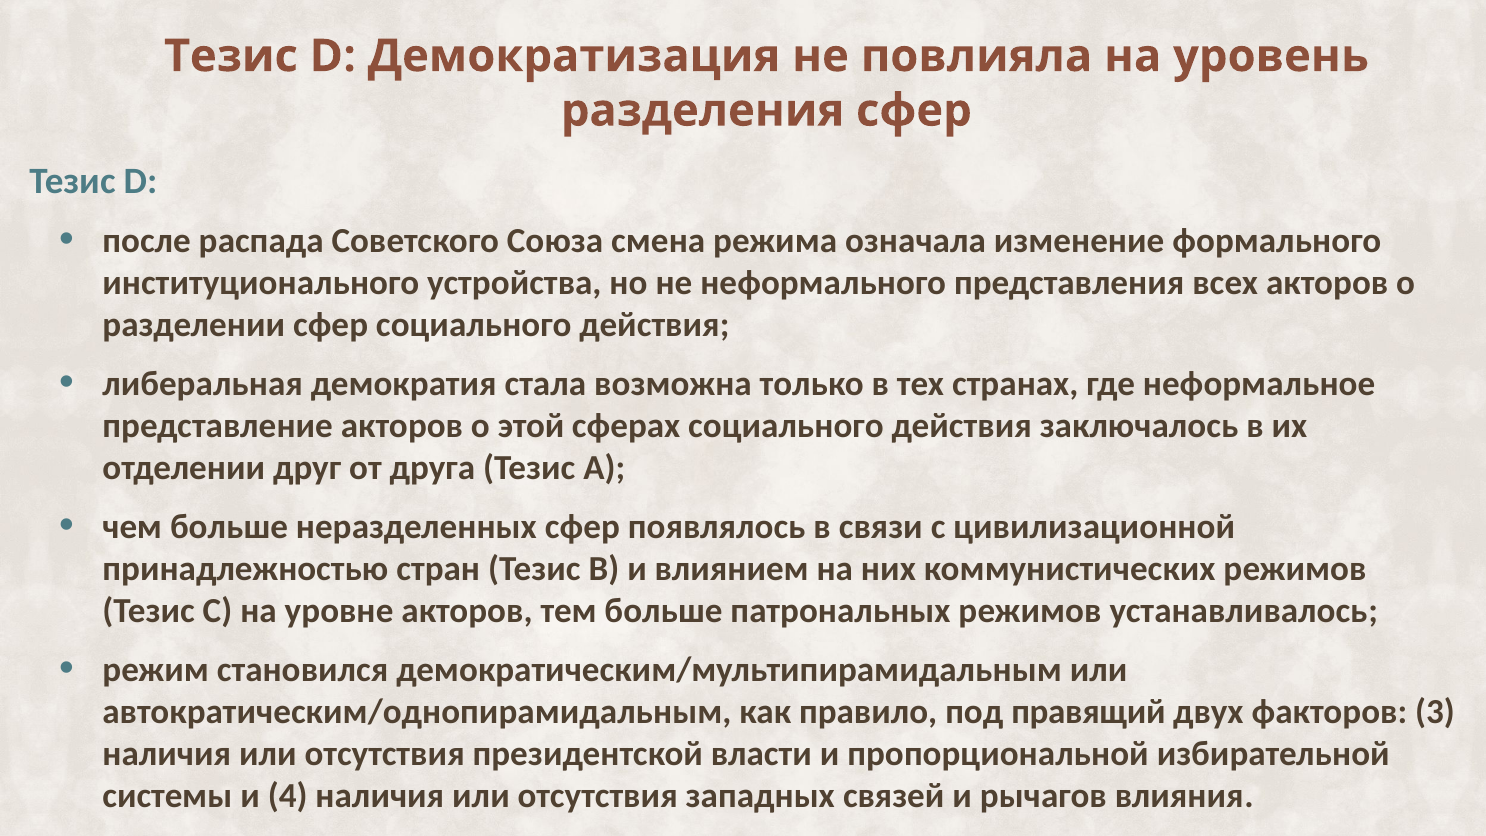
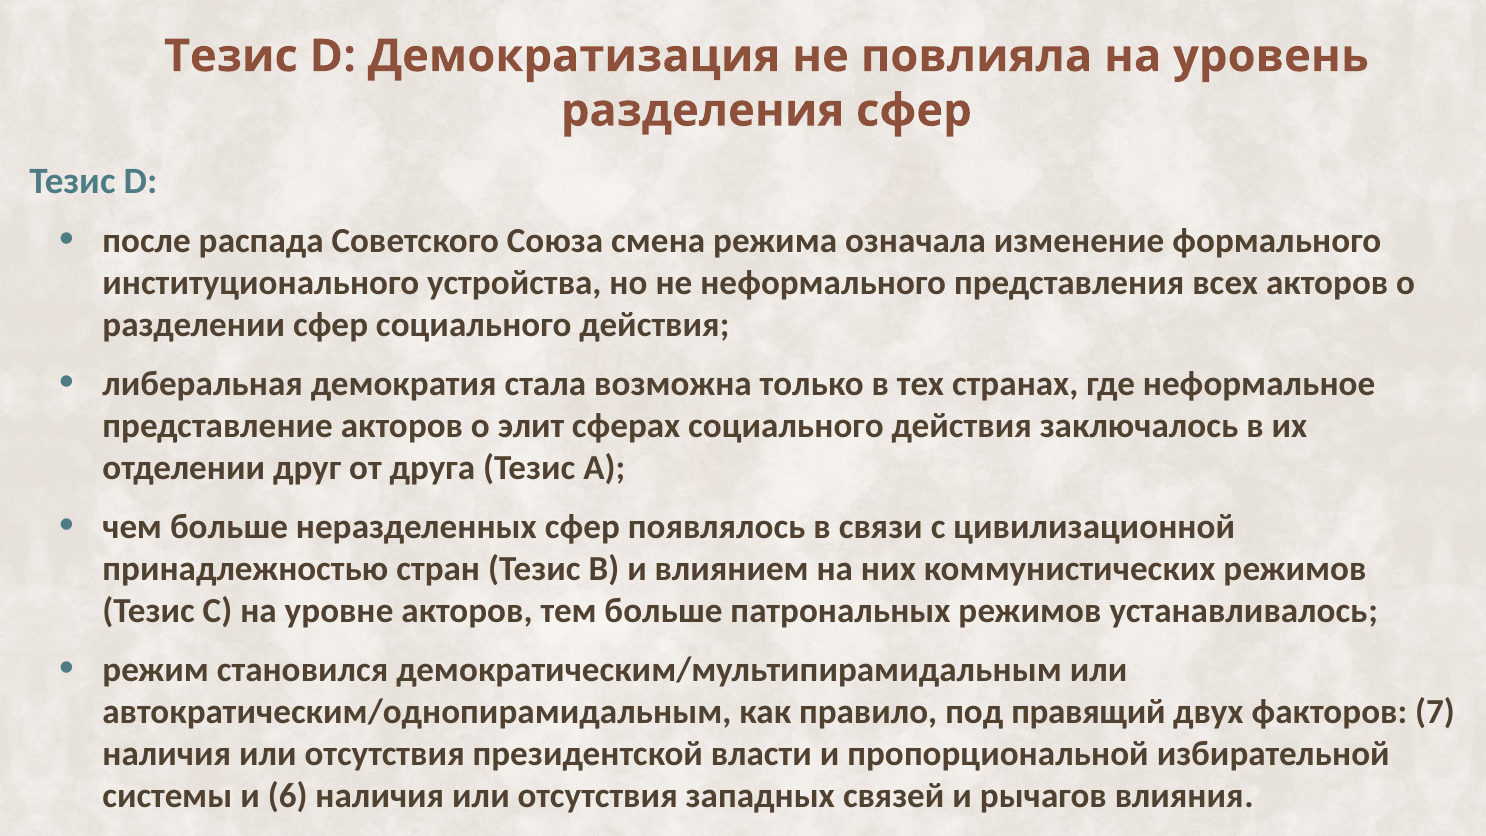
этой: этой -> элит
3: 3 -> 7
4: 4 -> 6
